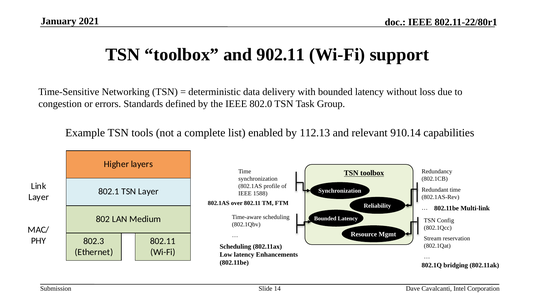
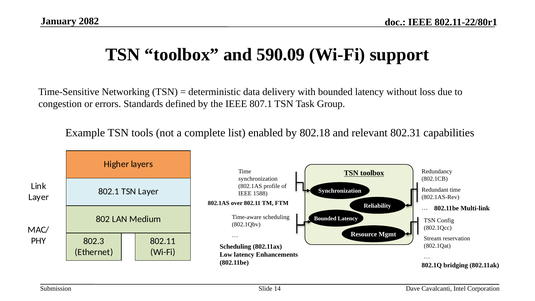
2021: 2021 -> 2082
902.11: 902.11 -> 590.09
802.0: 802.0 -> 807.1
112.13: 112.13 -> 802.18
910.14: 910.14 -> 802.31
